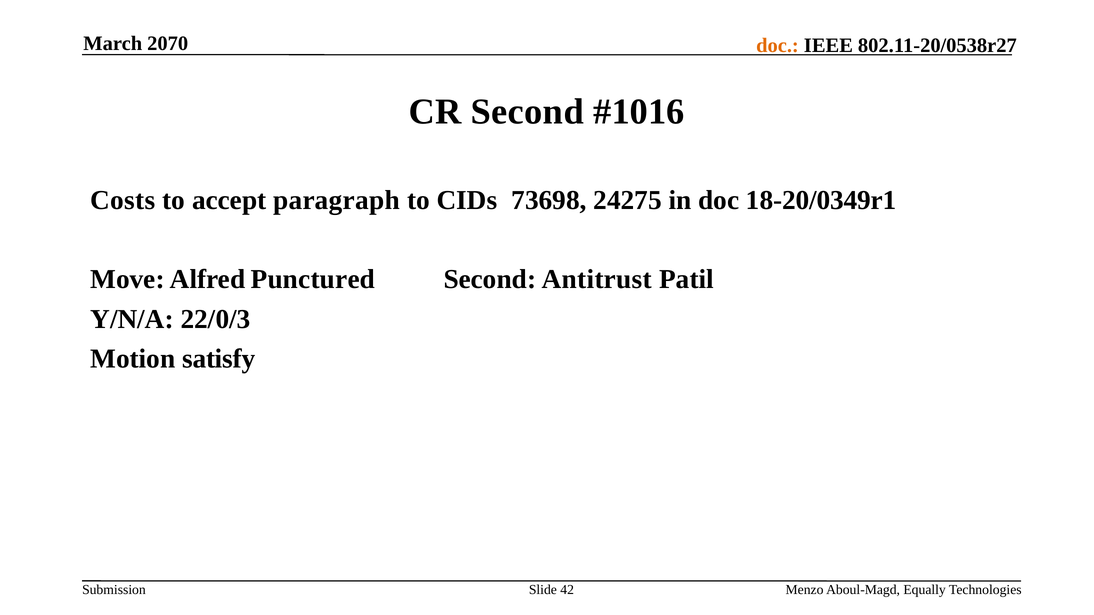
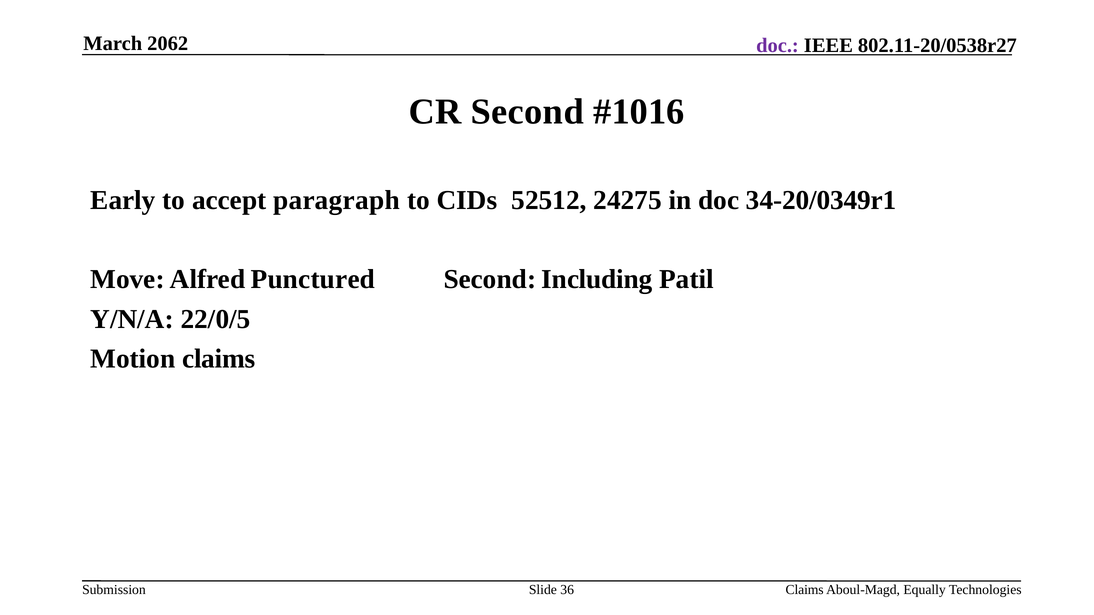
2070: 2070 -> 2062
doc at (777, 46) colour: orange -> purple
Costs: Costs -> Early
73698: 73698 -> 52512
18-20/0349r1: 18-20/0349r1 -> 34-20/0349r1
Antitrust: Antitrust -> Including
22/0/3: 22/0/3 -> 22/0/5
Motion satisfy: satisfy -> claims
42: 42 -> 36
Menzo at (805, 590): Menzo -> Claims
